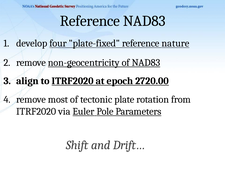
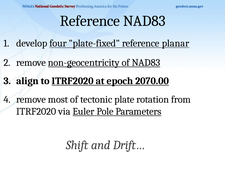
nature: nature -> planar
2720.00: 2720.00 -> 2070.00
